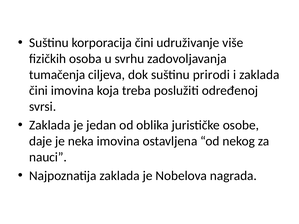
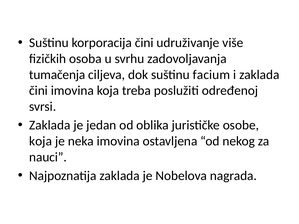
prirodi: prirodi -> facium
daje at (41, 141): daje -> koja
